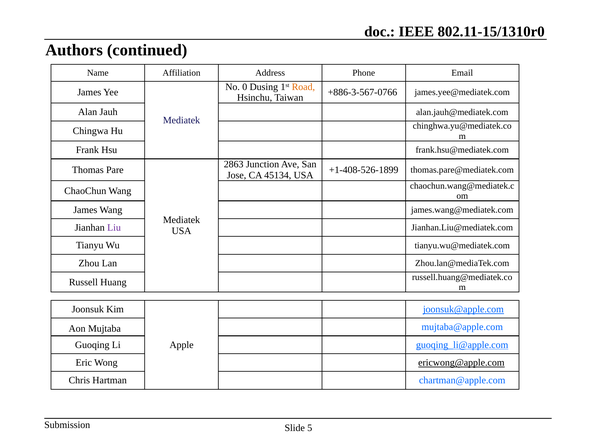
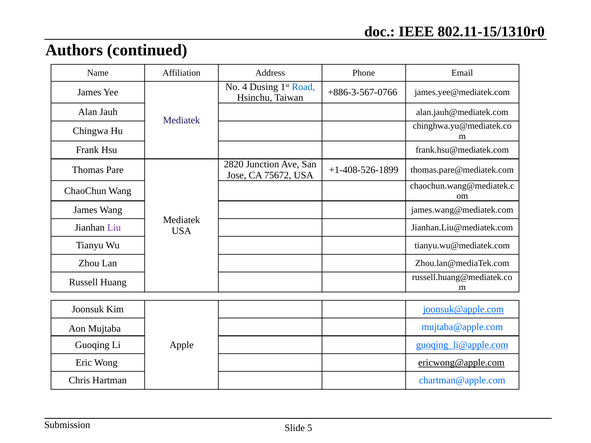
0: 0 -> 4
Road colour: orange -> blue
2863: 2863 -> 2820
45134: 45134 -> 75672
